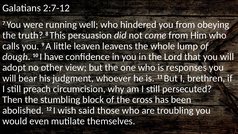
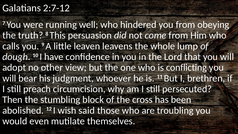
responses: responses -> conflicting
